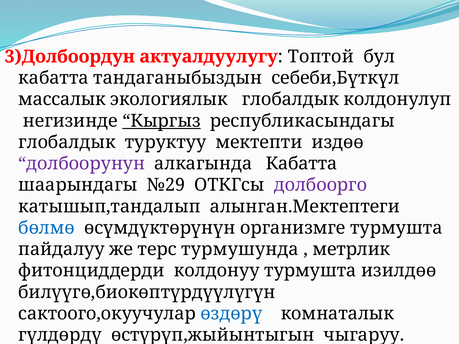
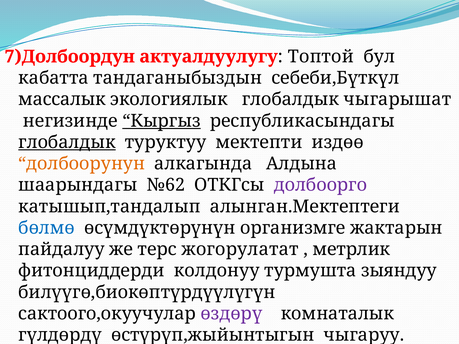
3)Долбоордун: 3)Долбоордун -> 7)Долбоордун
колдонулуп: колдонулуп -> чыгарышат
глобалдык at (67, 142) underline: none -> present
долбоорунун colour: purple -> orange
алкагында Кабатта: Кабатта -> Алдына
№29: №29 -> №62
организмге турмушта: турмушта -> жактарын
турмушунда: турмушунда -> жогорулатат
изилдөө: изилдөө -> зыяндуу
өздөрү colour: blue -> purple
